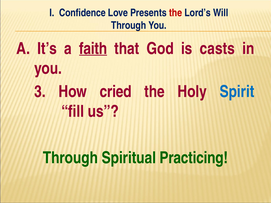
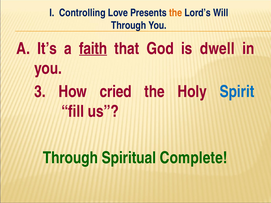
Confidence: Confidence -> Controlling
the at (176, 13) colour: red -> orange
casts: casts -> dwell
Practicing: Practicing -> Complete
